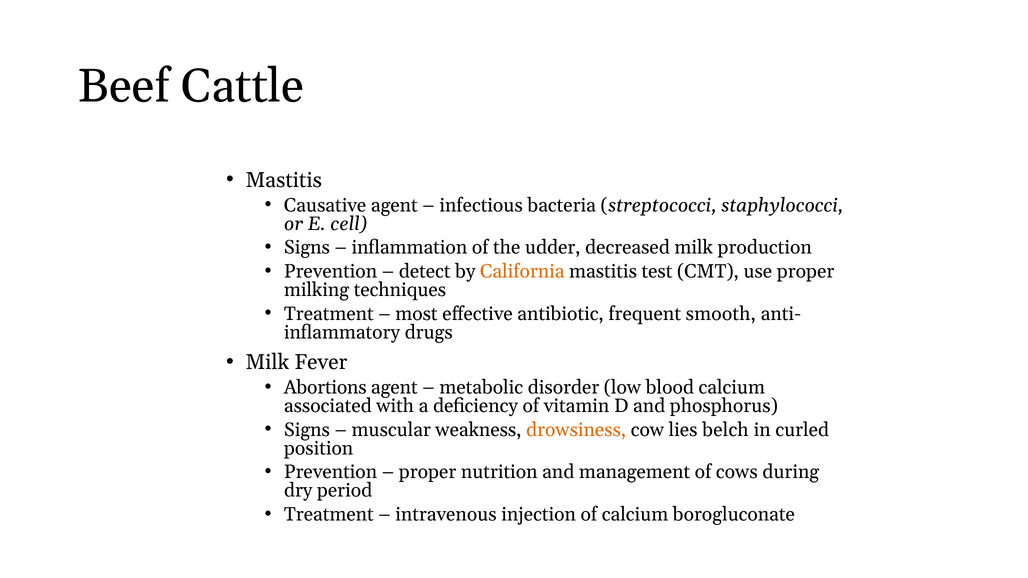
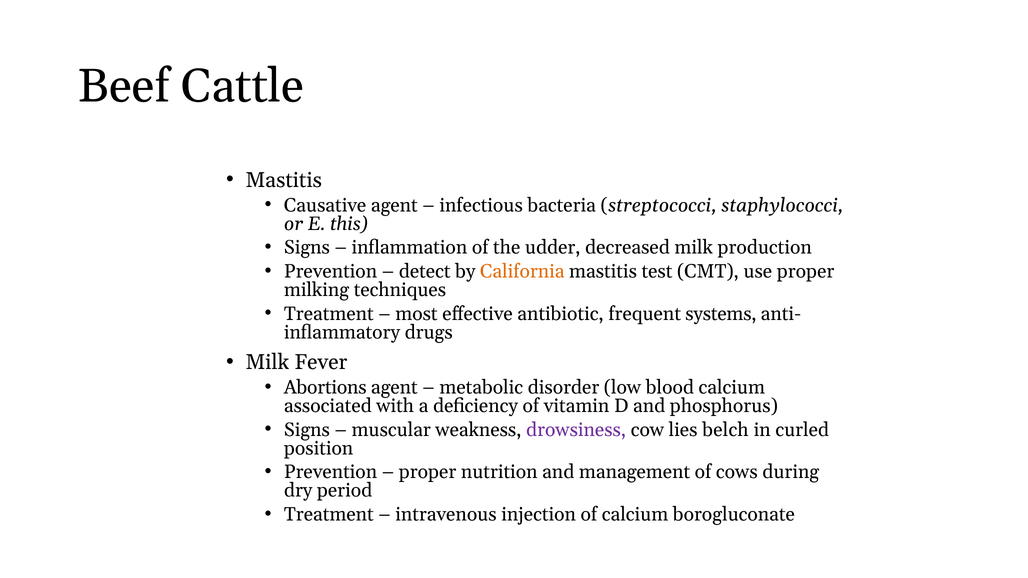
cell: cell -> this
smooth: smooth -> systems
drowsiness colour: orange -> purple
